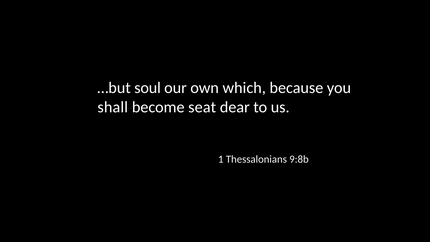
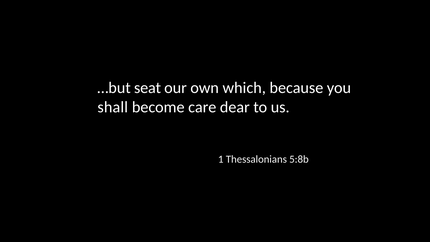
soul: soul -> seat
seat: seat -> care
9:8b: 9:8b -> 5:8b
